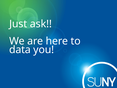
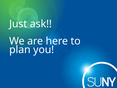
data: data -> plan
